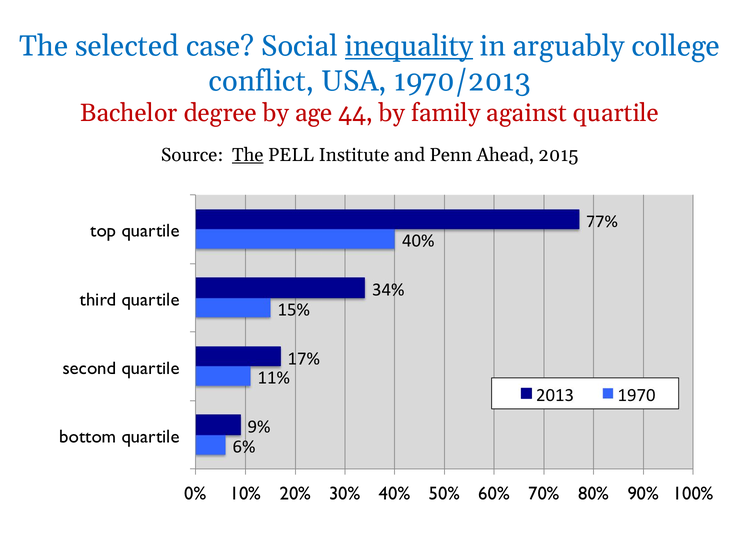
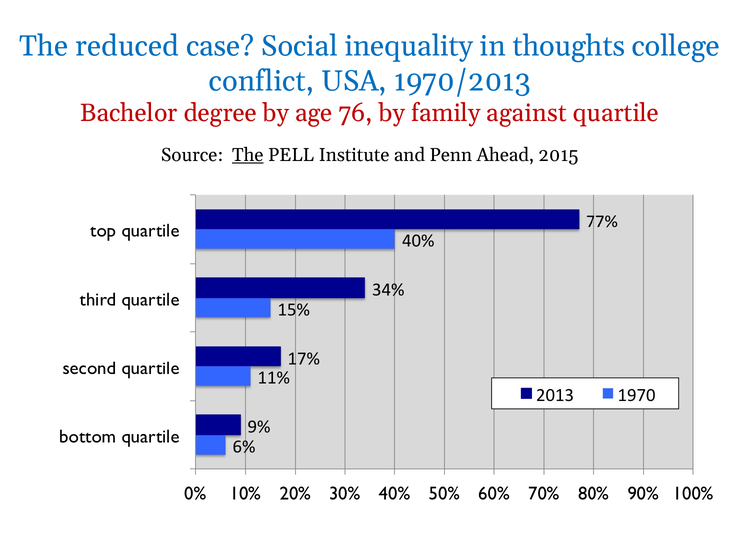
selected: selected -> reduced
inequality underline: present -> none
arguably: arguably -> thoughts
44: 44 -> 76
